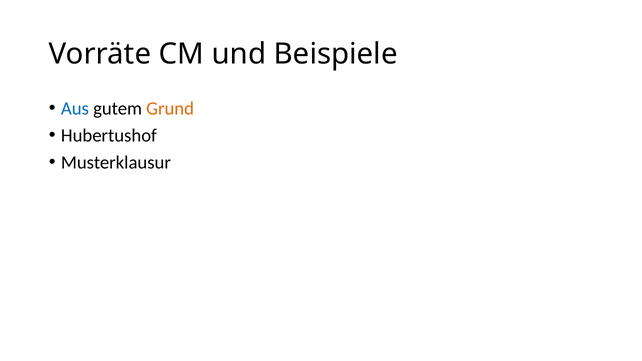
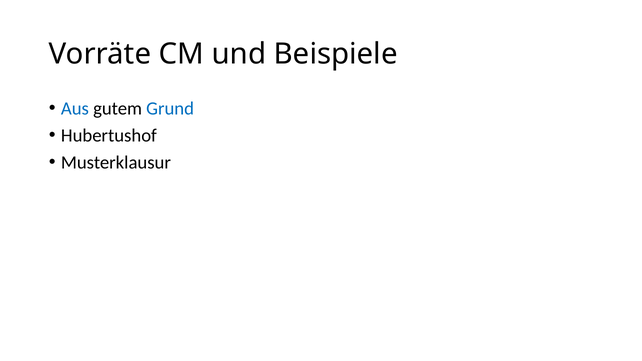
Grund colour: orange -> blue
